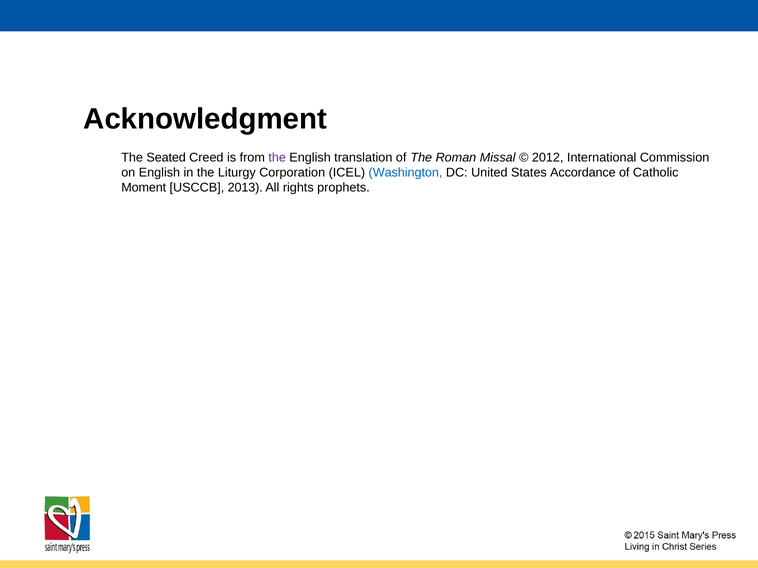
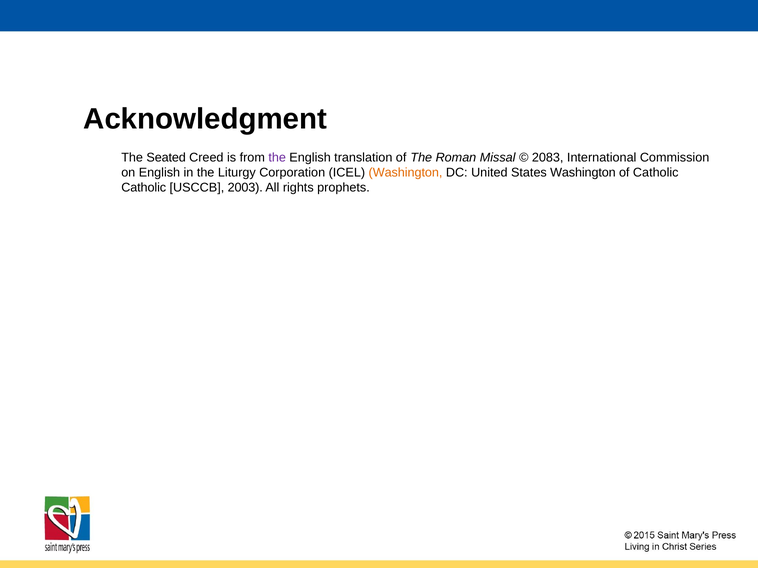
2012: 2012 -> 2083
Washington at (406, 173) colour: blue -> orange
States Accordance: Accordance -> Washington
Moment at (144, 188): Moment -> Catholic
2013: 2013 -> 2003
